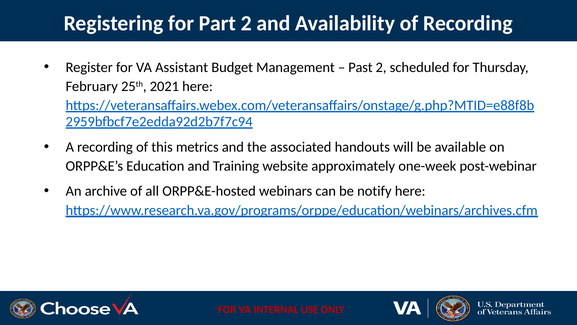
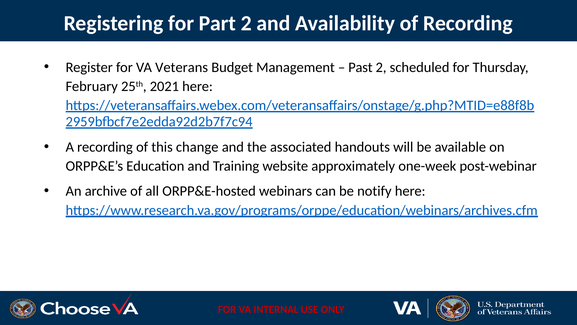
Assistant: Assistant -> Veterans
metrics: metrics -> change
